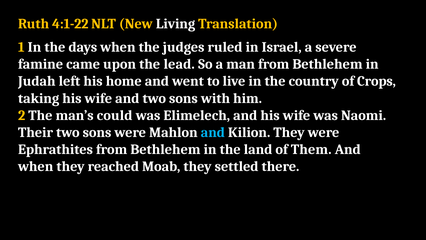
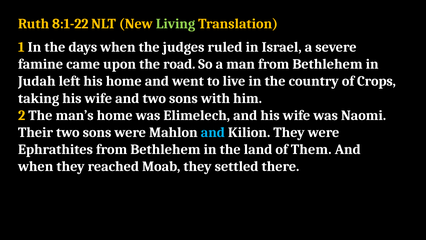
4:1-22: 4:1-22 -> 8:1-22
Living colour: white -> light green
lead: lead -> road
man’s could: could -> home
